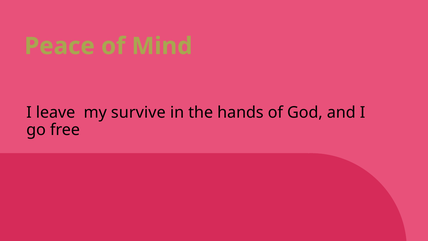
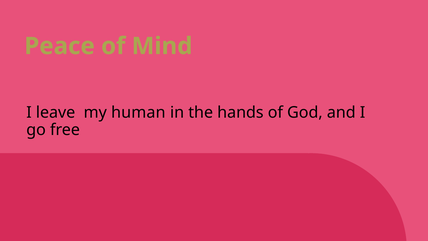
survive: survive -> human
